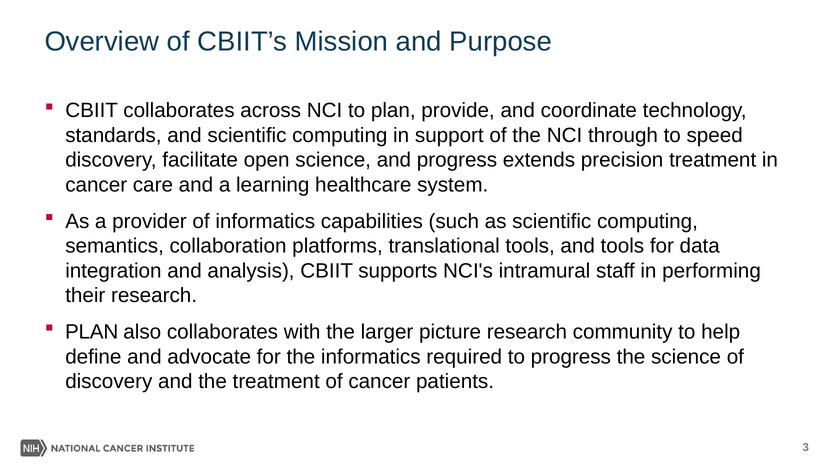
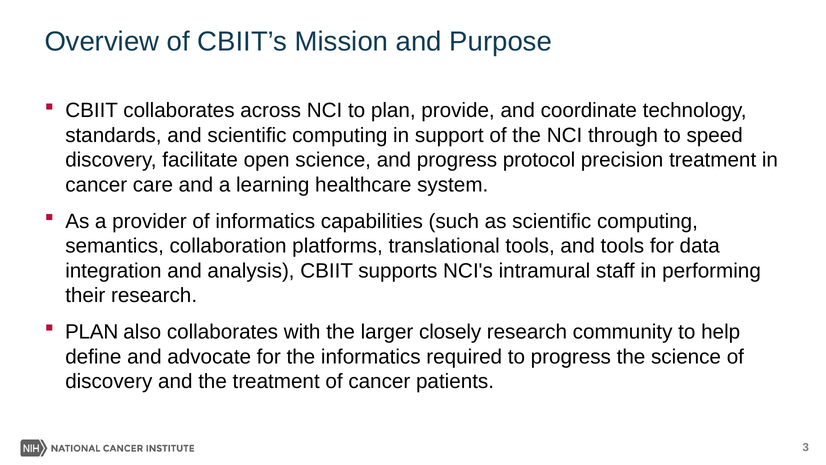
extends: extends -> protocol
picture: picture -> closely
